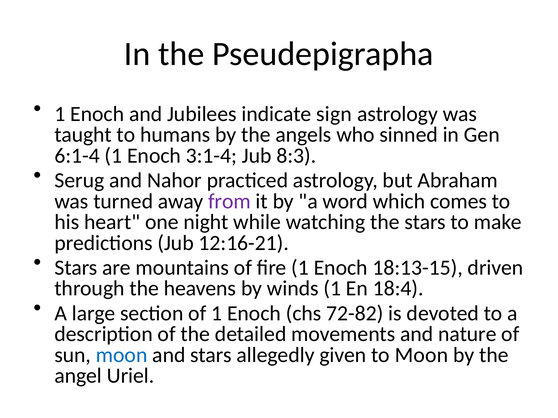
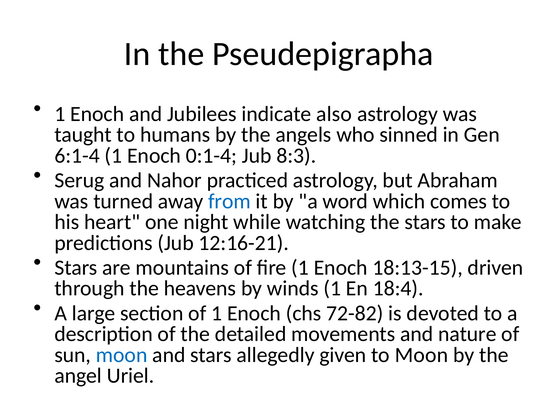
sign: sign -> also
3:1-4: 3:1-4 -> 0:1-4
from colour: purple -> blue
